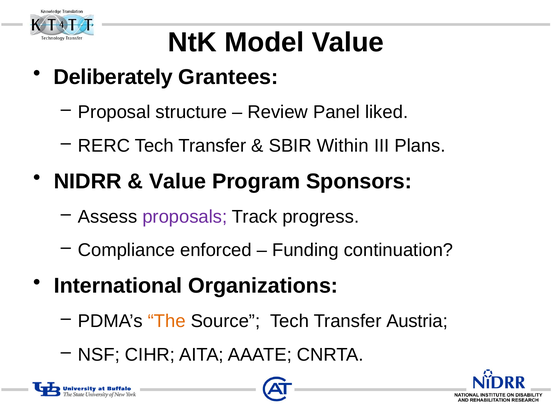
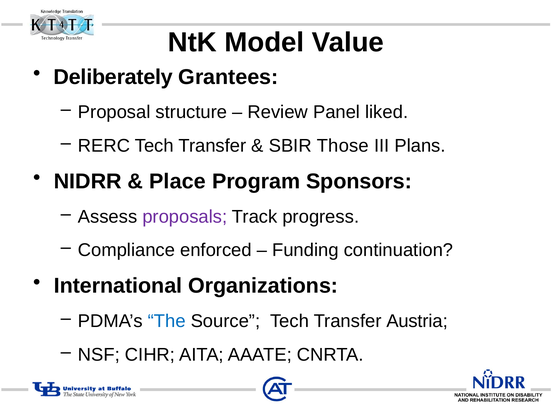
Within: Within -> Those
Value at (178, 181): Value -> Place
The colour: orange -> blue
